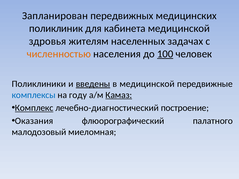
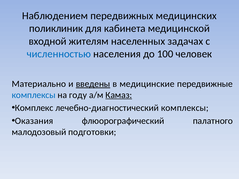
Запланирован: Запланирован -> Наблюдением
здровья: здровья -> входной
численностью colour: orange -> blue
100 underline: present -> none
Поликлиники: Поликлиники -> Материально
в медицинской: медицинской -> медицинские
Комплекс underline: present -> none
лечебно-диагностический построение: построение -> комплексы
миеломная: миеломная -> подготовки
